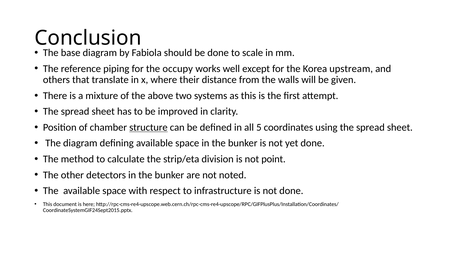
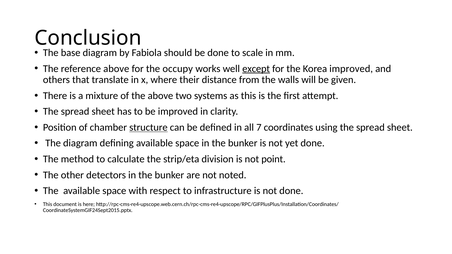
reference piping: piping -> above
except underline: none -> present
Korea upstream: upstream -> improved
5: 5 -> 7
